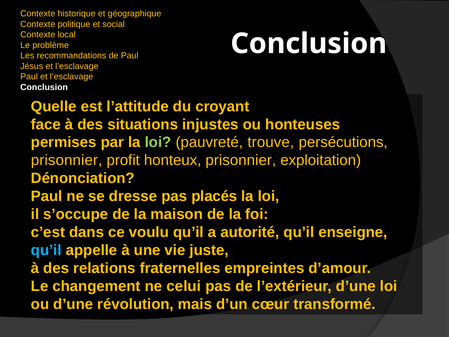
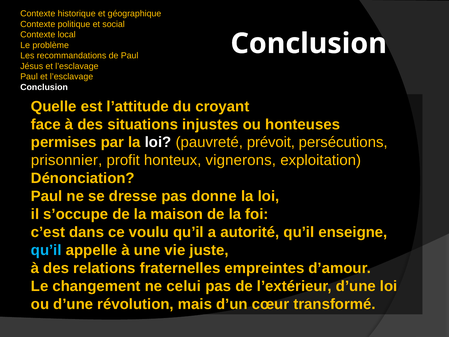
loi at (158, 142) colour: light green -> white
trouve: trouve -> prévoit
honteux prisonnier: prisonnier -> vignerons
placés: placés -> donne
